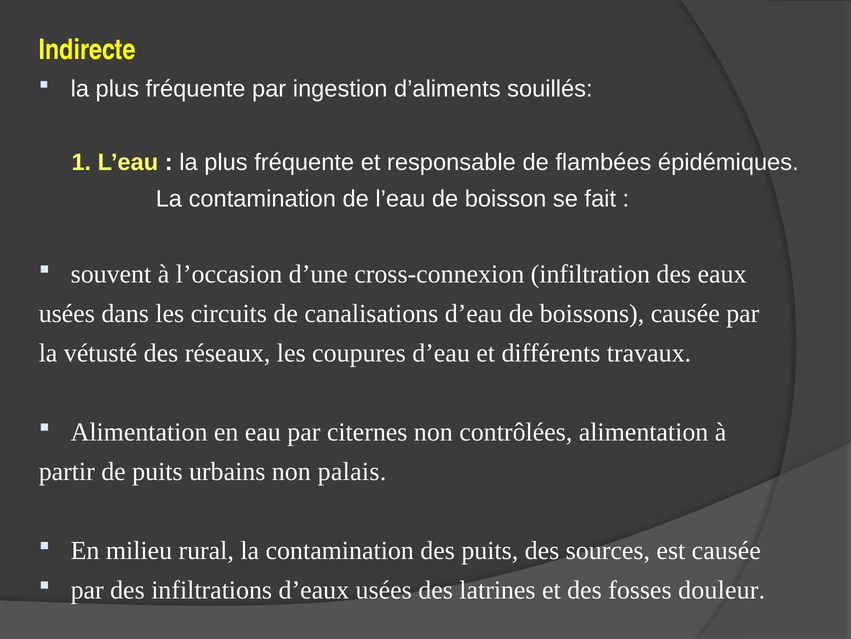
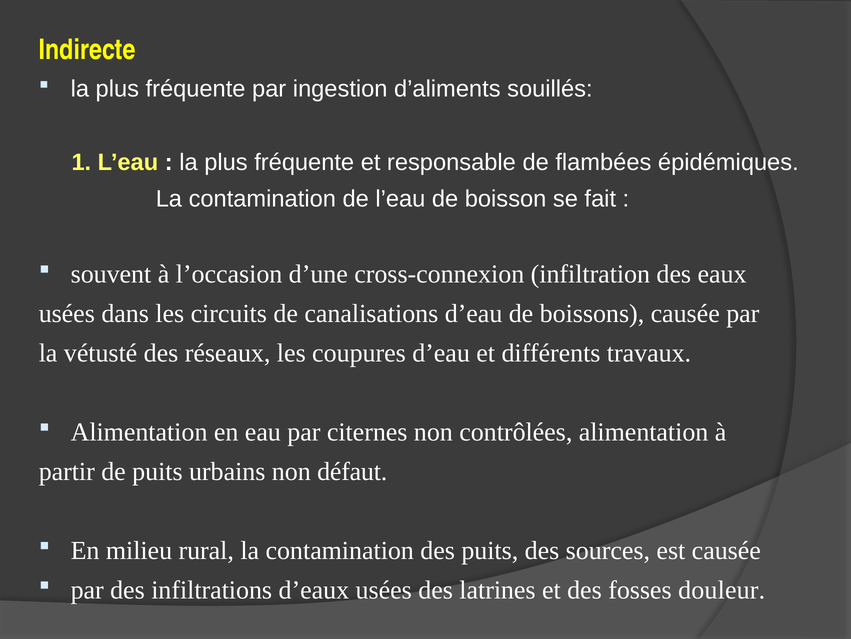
palais: palais -> défaut
